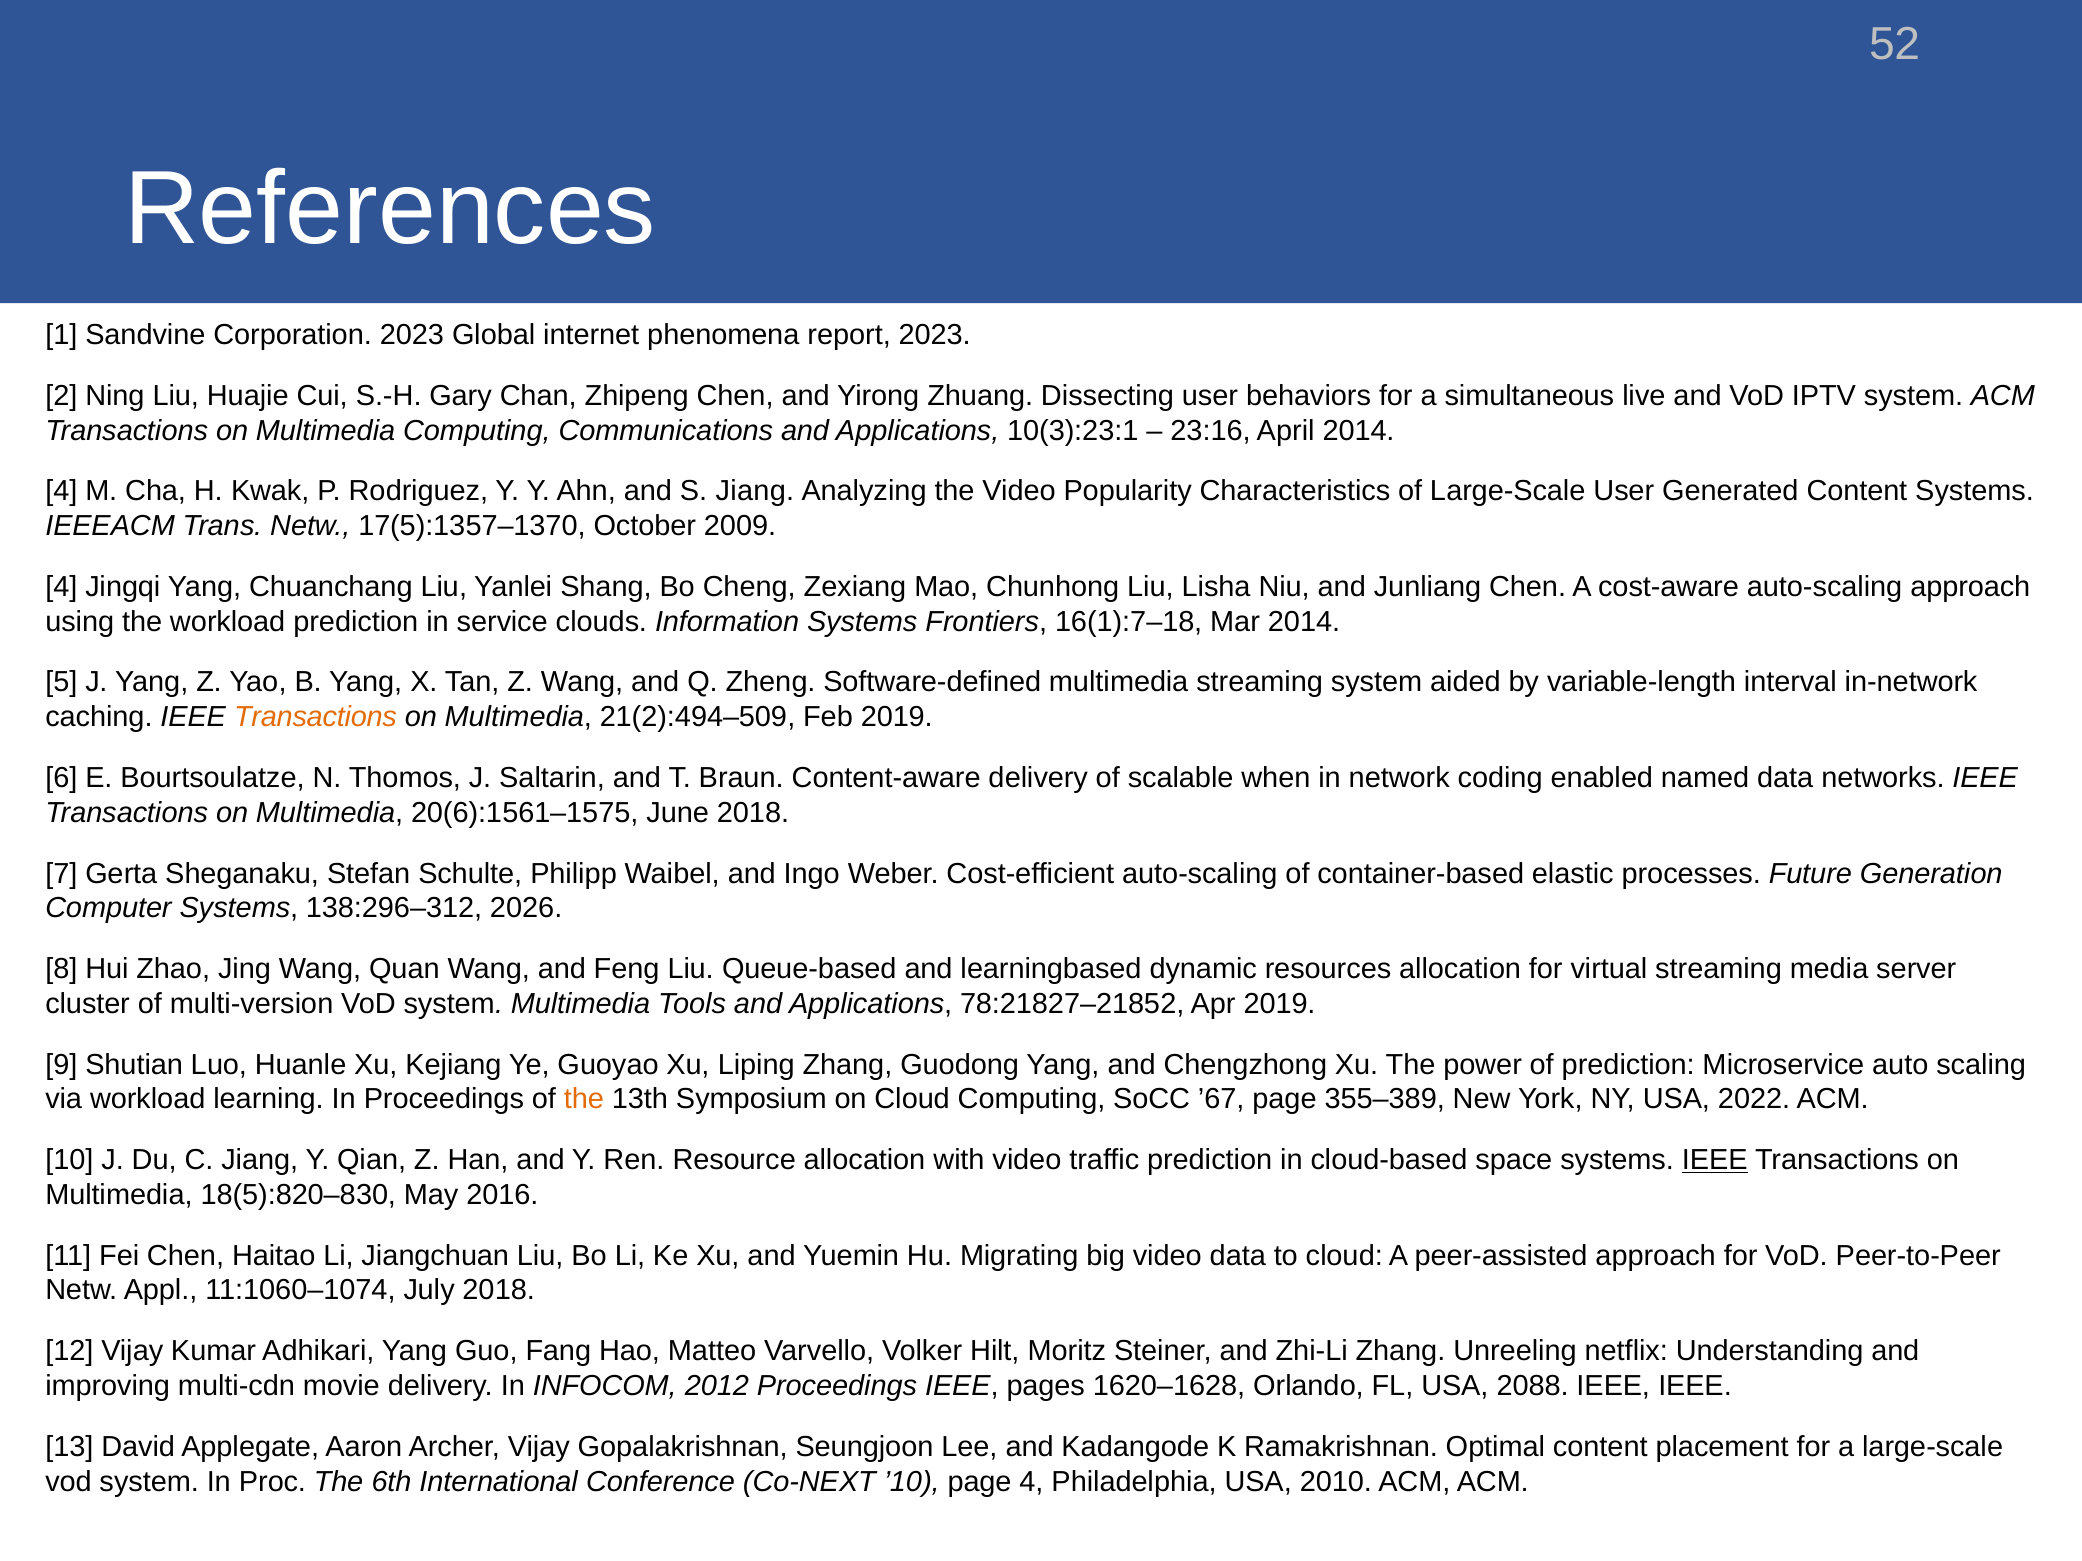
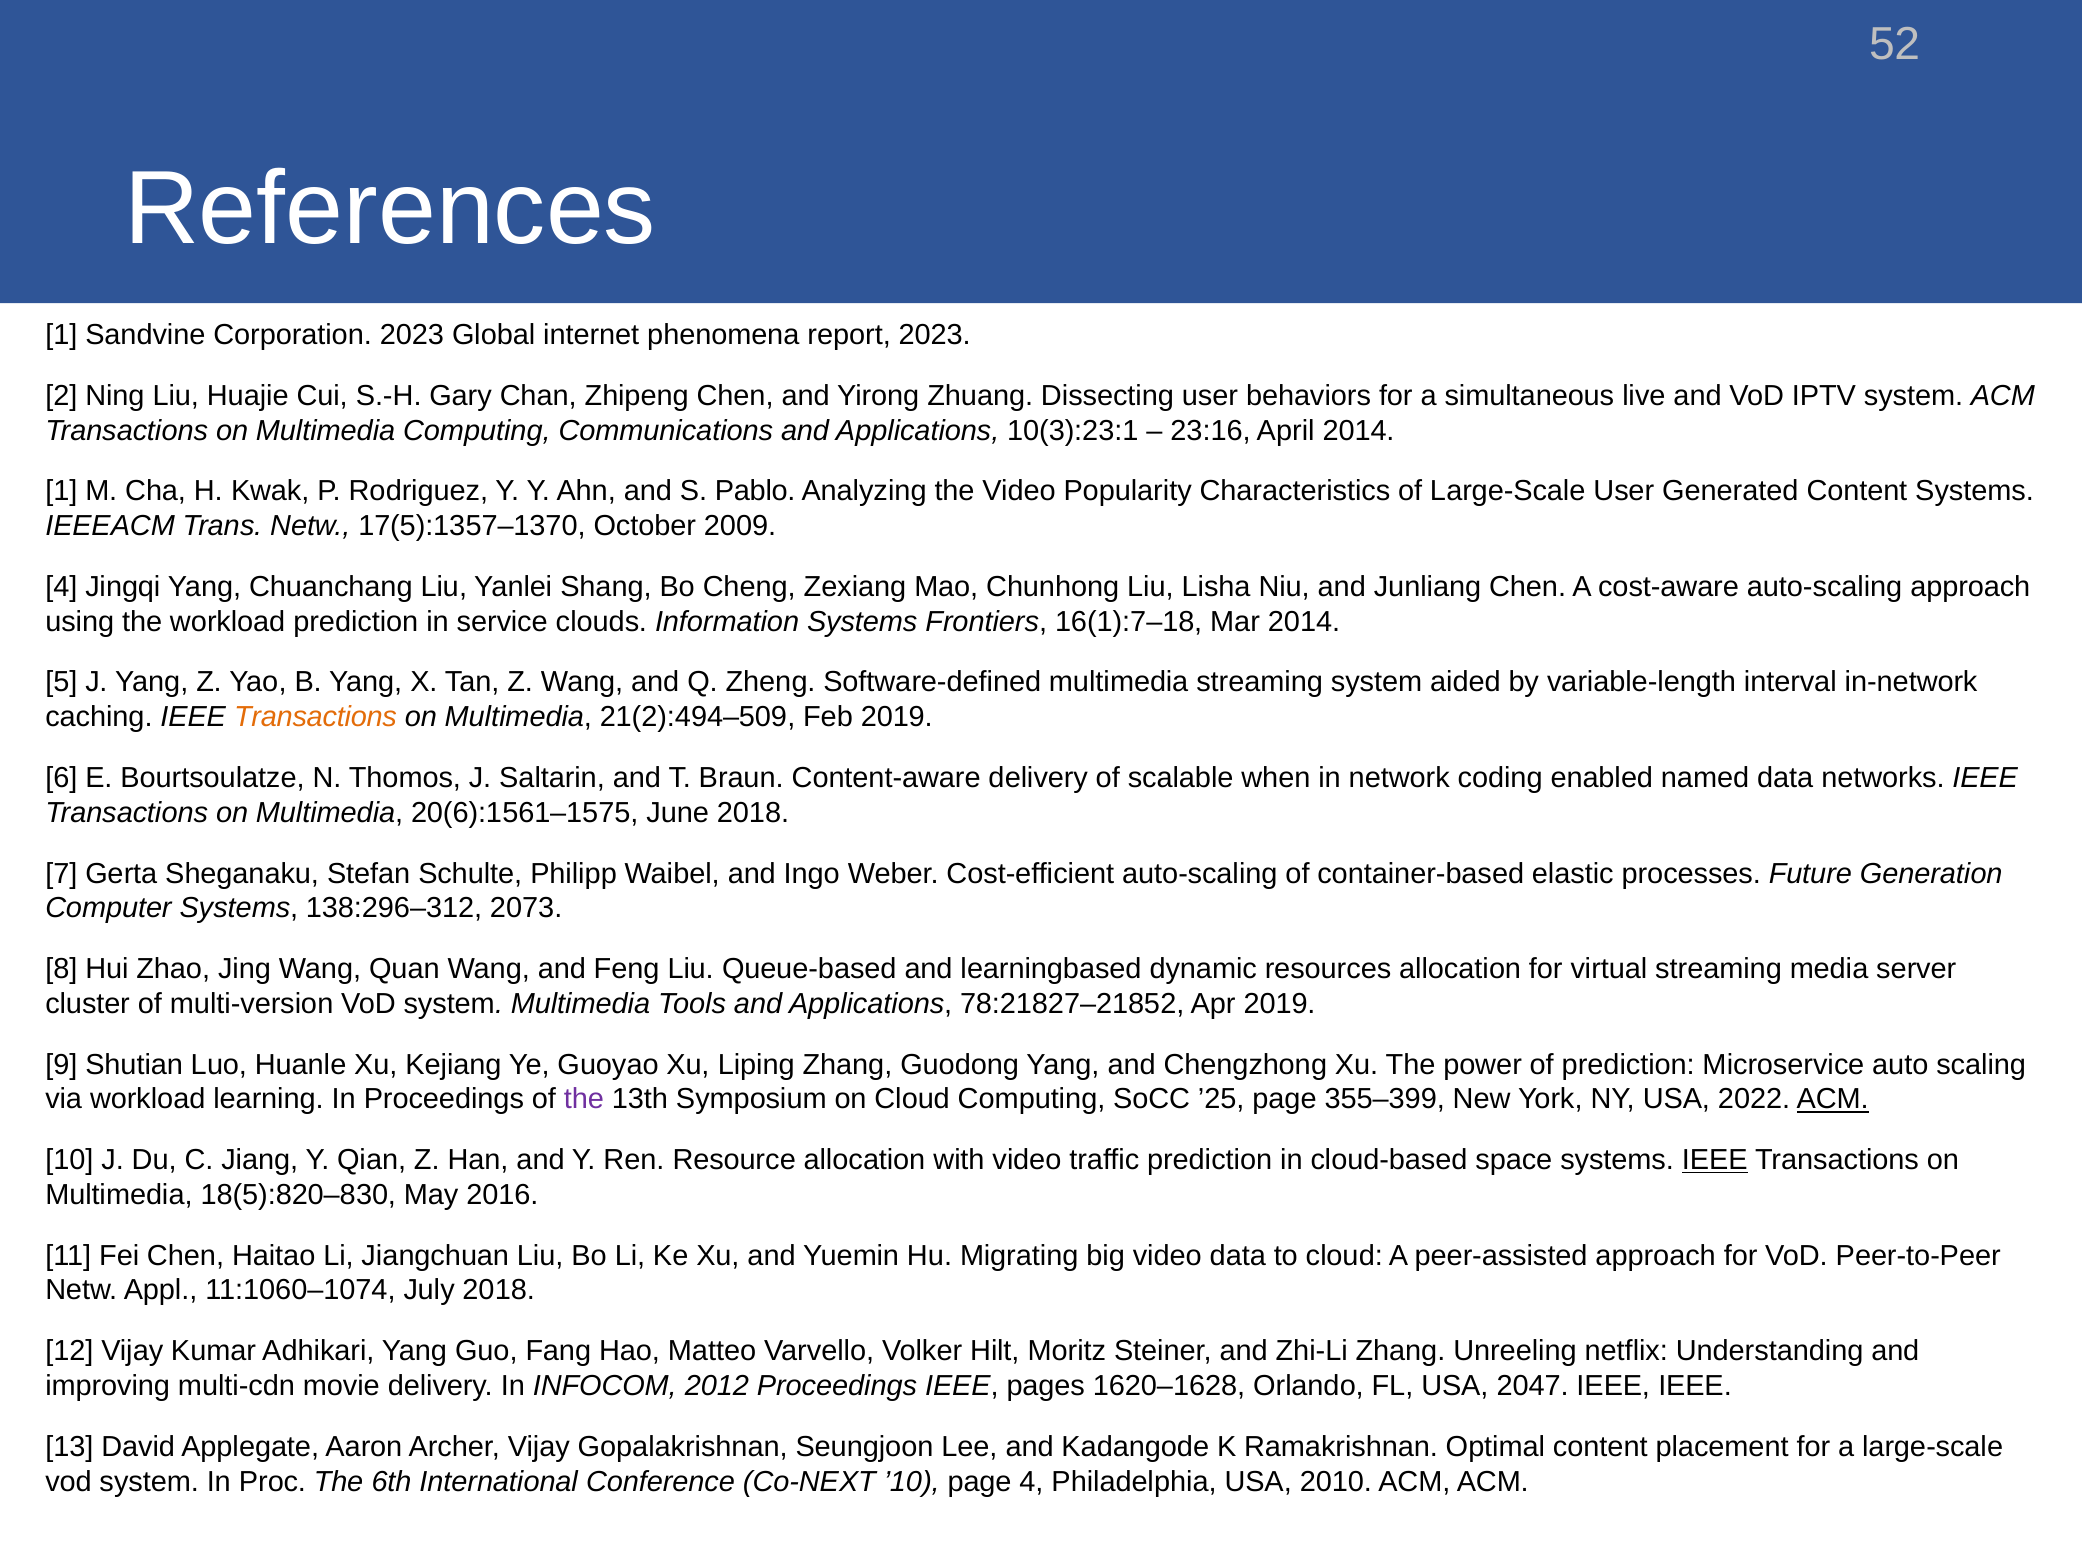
4 at (61, 491): 4 -> 1
S Jiang: Jiang -> Pablo
2026: 2026 -> 2073
the at (584, 1100) colour: orange -> purple
’67: ’67 -> ’25
355–389: 355–389 -> 355–399
ACM at (1833, 1100) underline: none -> present
2088: 2088 -> 2047
